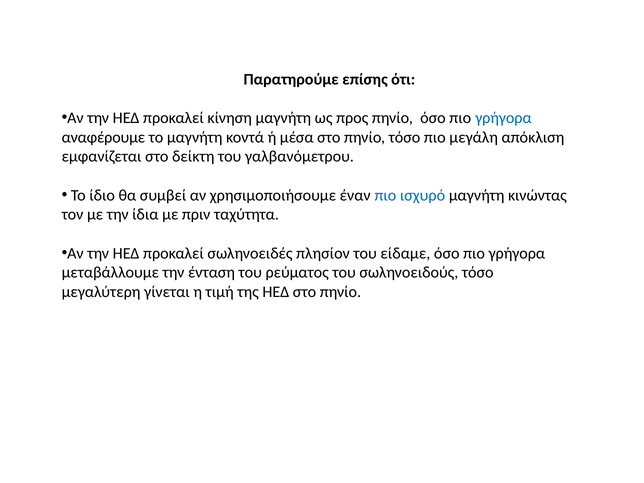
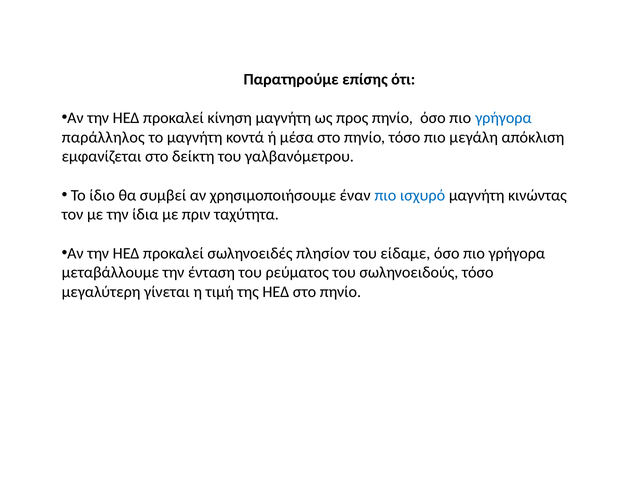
αναφέρουμε: αναφέρουμε -> παράλληλος
